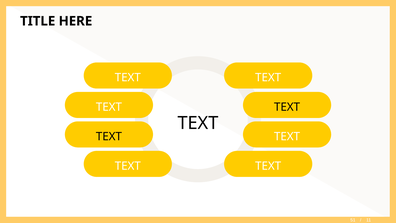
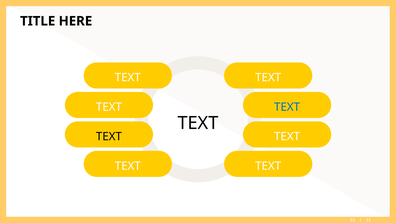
TEXT at (287, 107) colour: black -> blue
